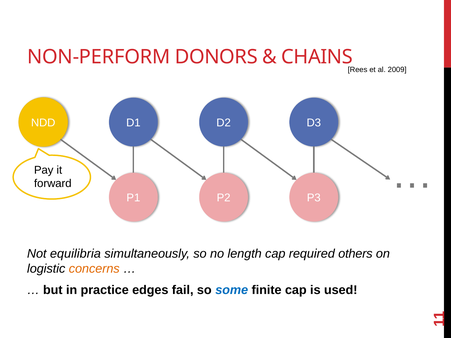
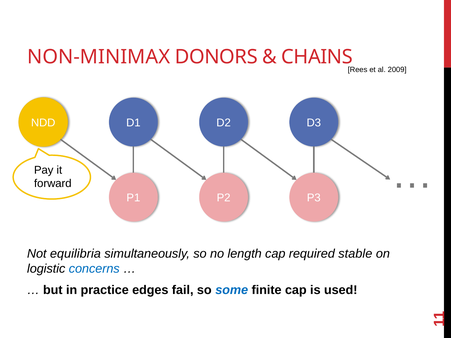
NON-PERFORM: NON-PERFORM -> NON-MINIMAX
others: others -> stable
concerns colour: orange -> blue
